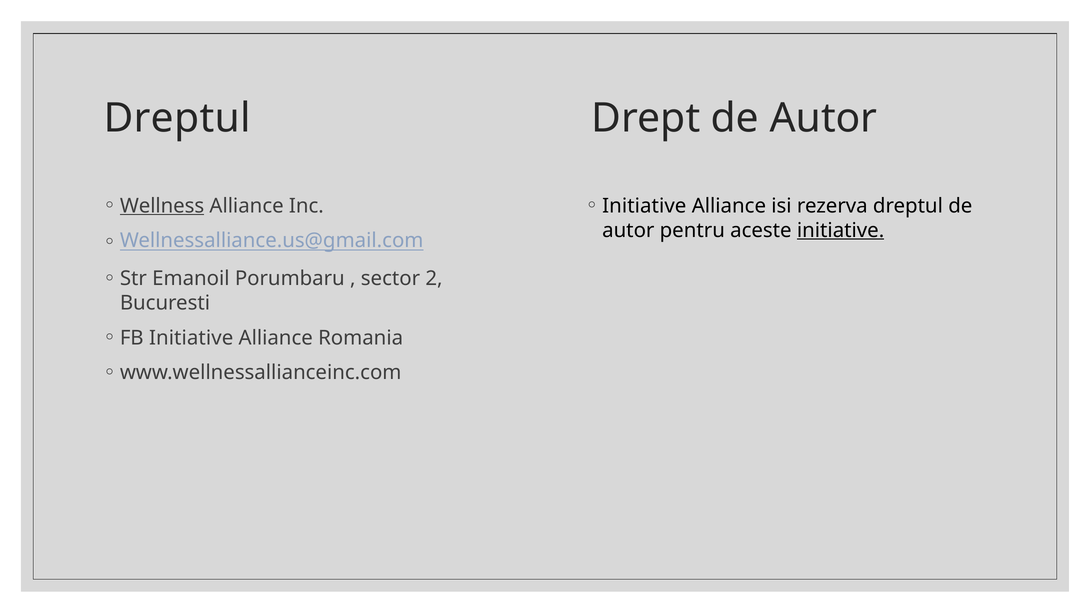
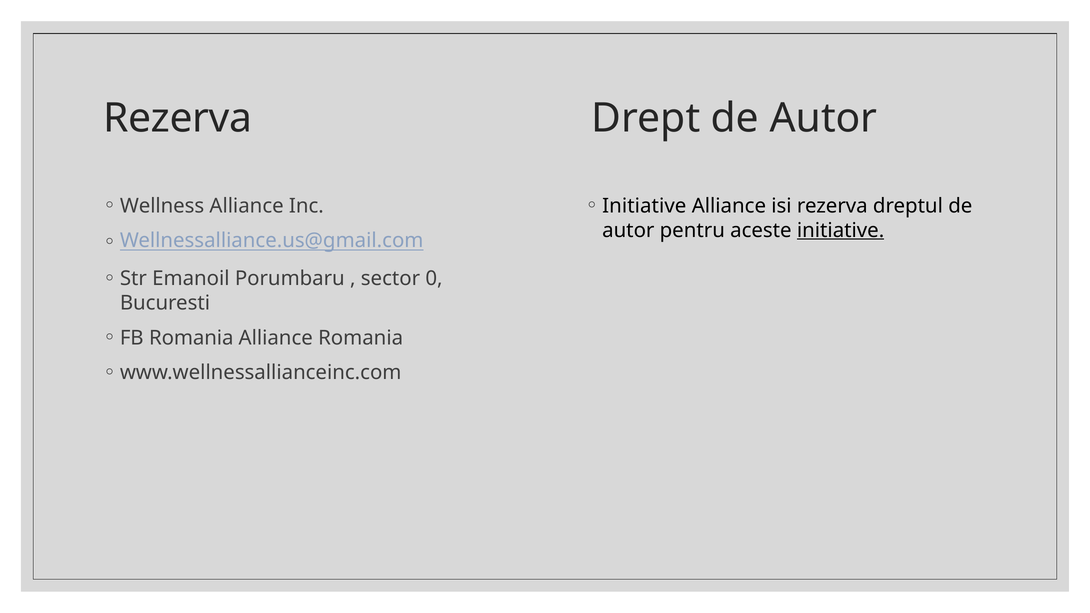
Dreptul at (177, 118): Dreptul -> Rezerva
Wellness underline: present -> none
2: 2 -> 0
FB Initiative: Initiative -> Romania
